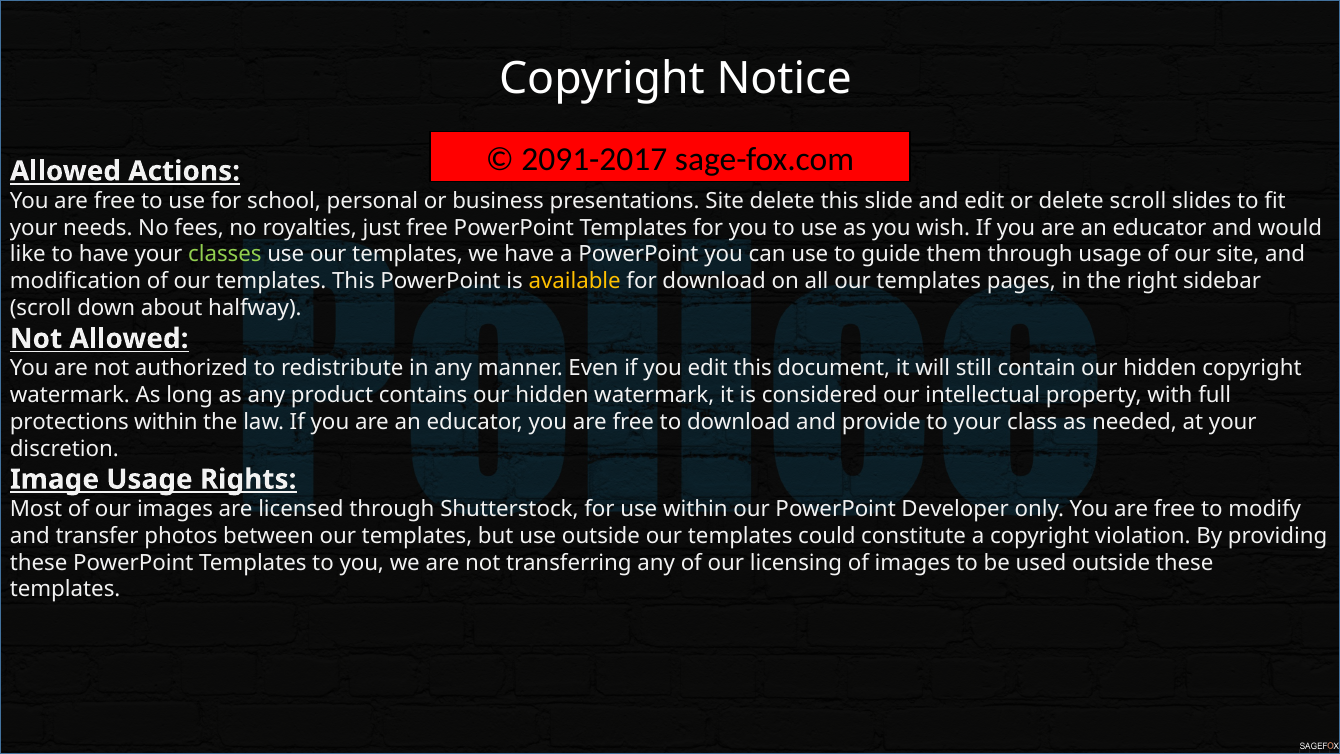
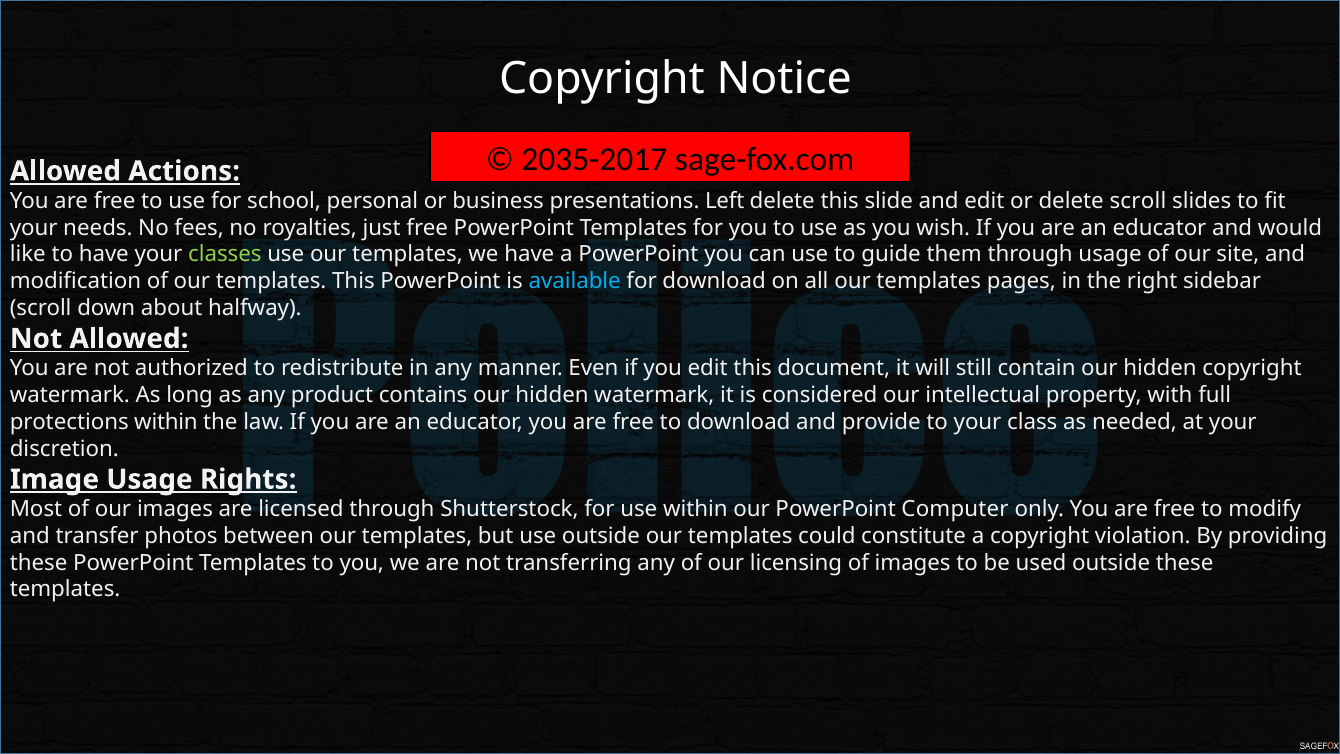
2091-2017: 2091-2017 -> 2035-2017
presentations Site: Site -> Left
available colour: yellow -> light blue
Developer: Developer -> Computer
